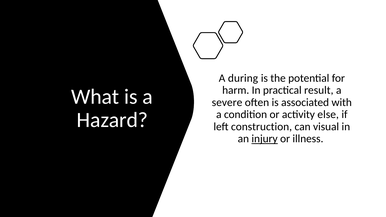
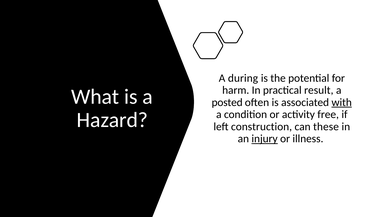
severe: severe -> posted
with underline: none -> present
else: else -> free
visual: visual -> these
